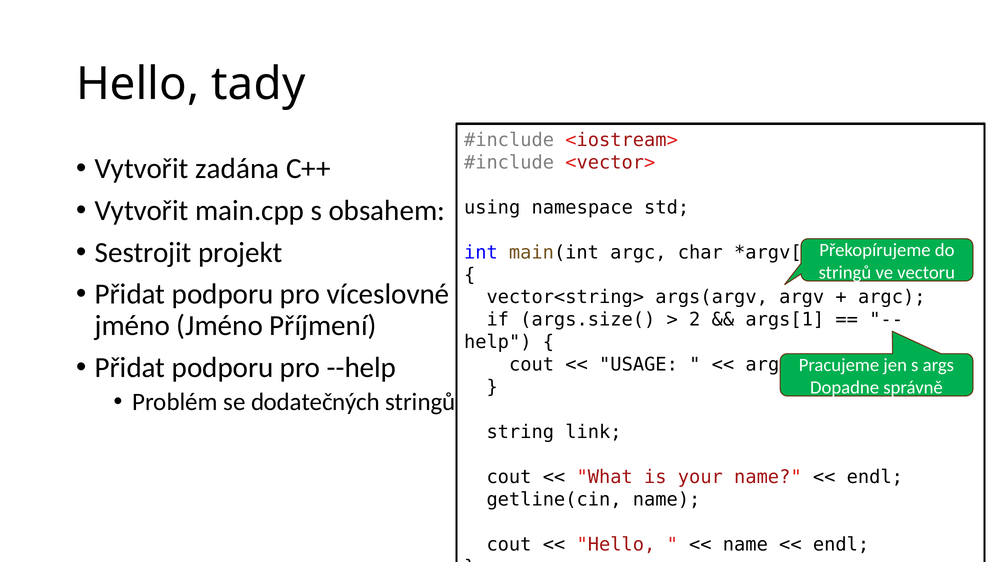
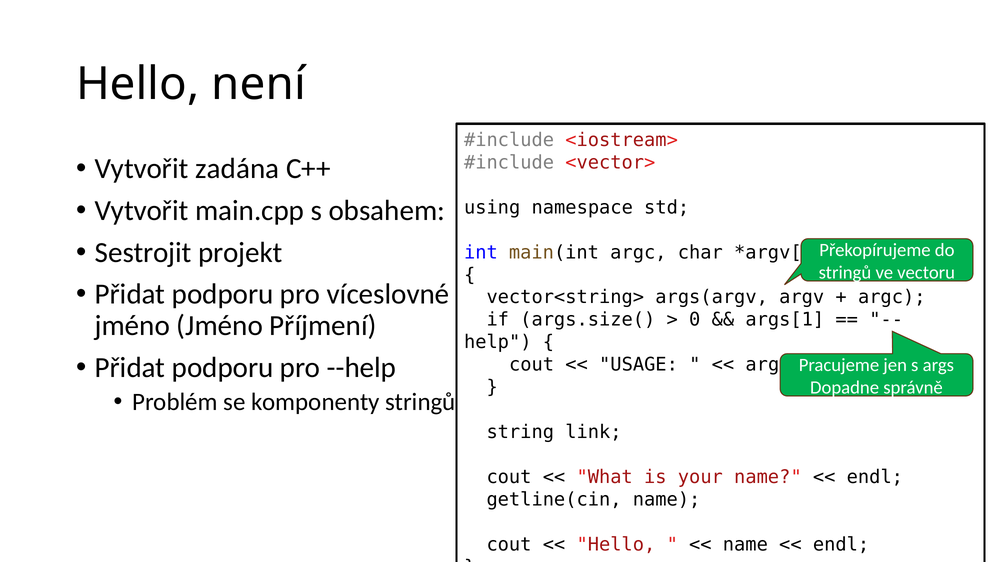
tady: tady -> není
2: 2 -> 0
dodatečných: dodatečných -> komponenty
